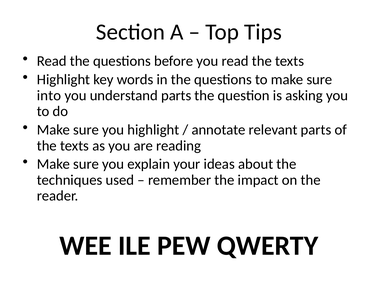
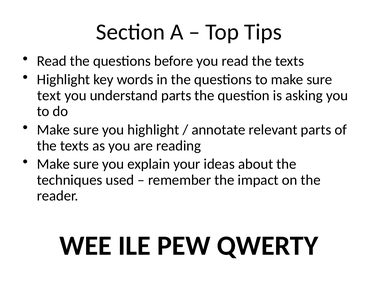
into: into -> text
